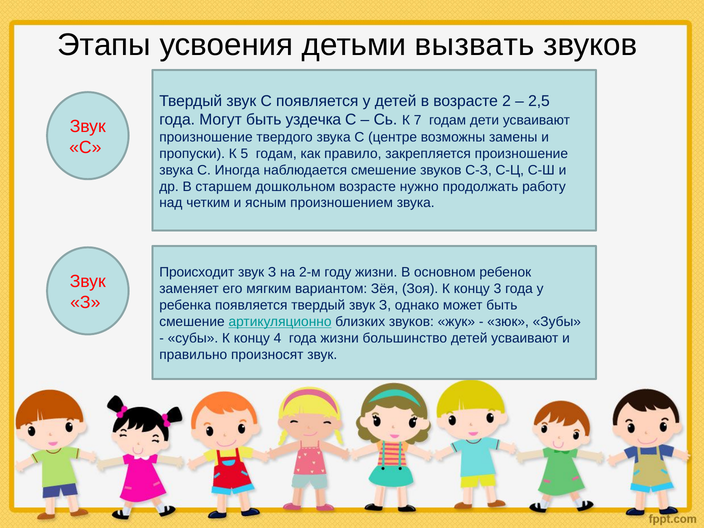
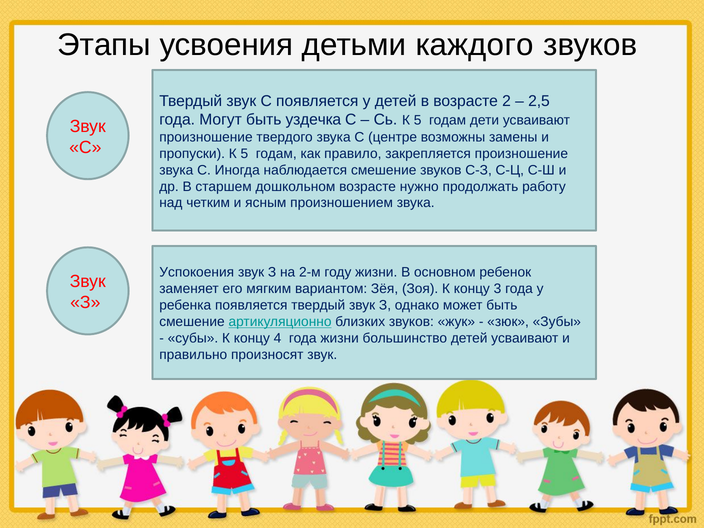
вызвать: вызвать -> каждого
Сь К 7: 7 -> 5
Происходит: Происходит -> Успокоения
